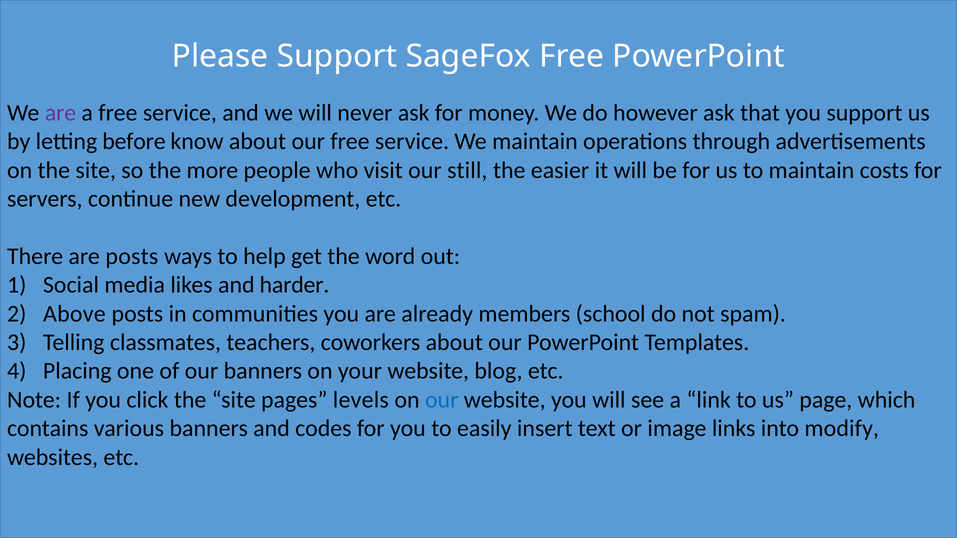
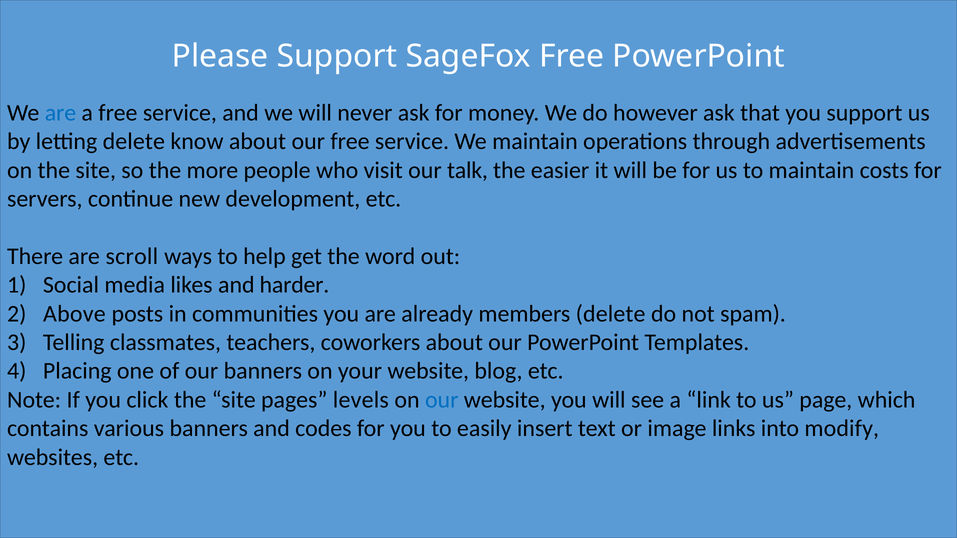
are at (61, 113) colour: purple -> blue
letting before: before -> delete
still: still -> talk
are posts: posts -> scroll
members school: school -> delete
